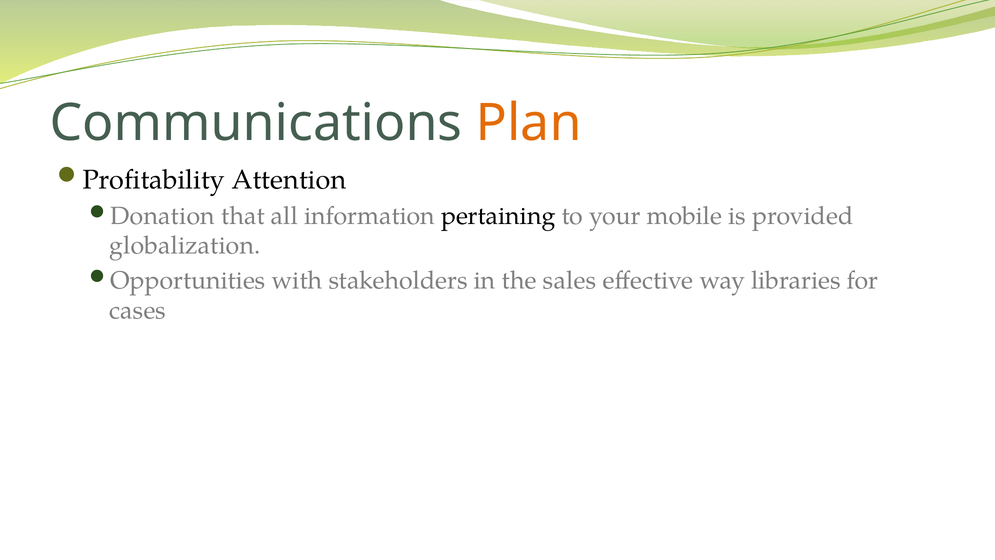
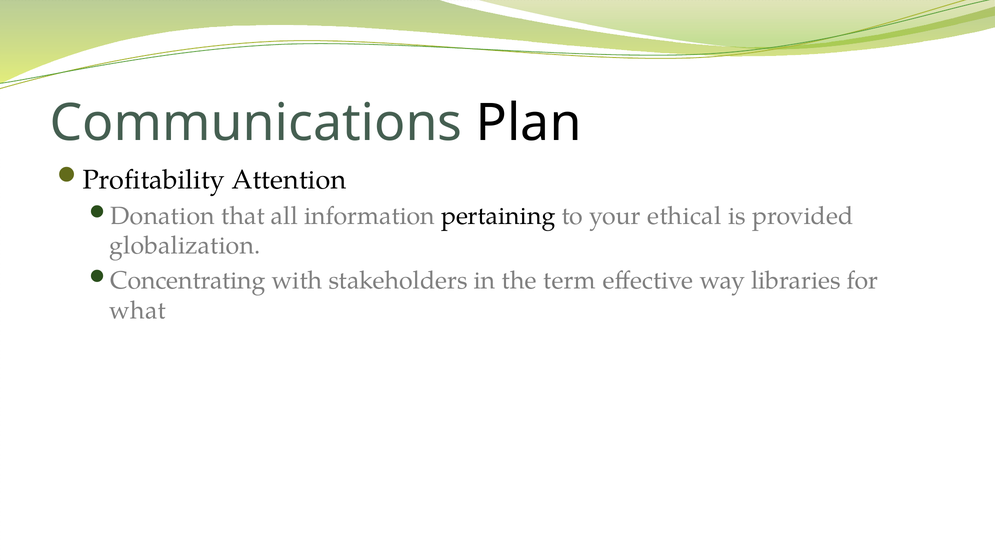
Plan colour: orange -> black
mobile: mobile -> ethical
Opportunities: Opportunities -> Concentrating
sales: sales -> term
cases: cases -> what
